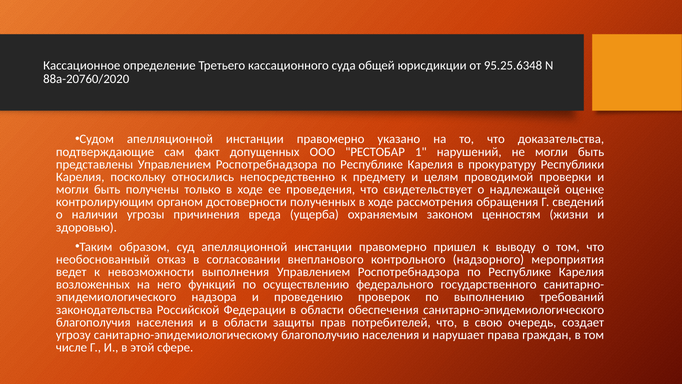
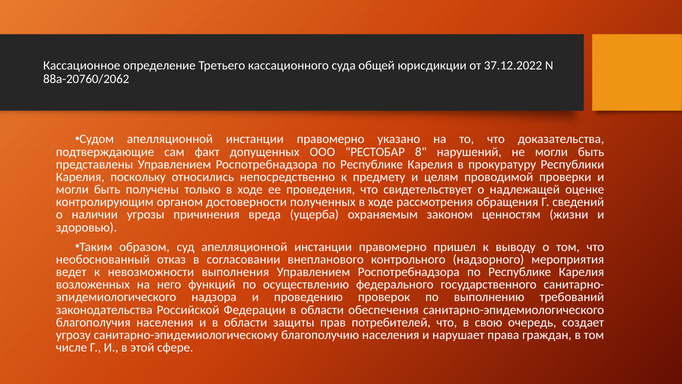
95.25.6348: 95.25.6348 -> 37.12.2022
88а-20760/2020: 88а-20760/2020 -> 88а-20760/2062
1: 1 -> 8
